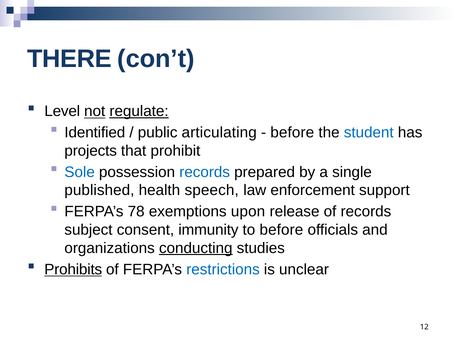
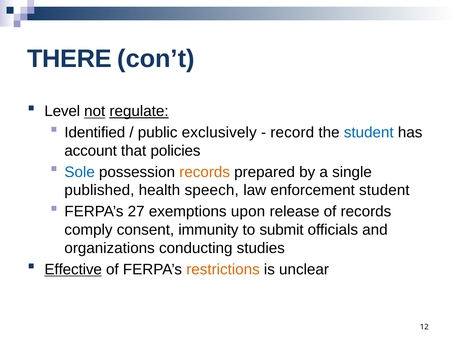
articulating: articulating -> exclusively
before at (292, 133): before -> record
projects: projects -> account
prohibit: prohibit -> policies
records at (205, 172) colour: blue -> orange
enforcement support: support -> student
78: 78 -> 27
subject: subject -> comply
to before: before -> submit
conducting underline: present -> none
Prohibits: Prohibits -> Effective
restrictions colour: blue -> orange
